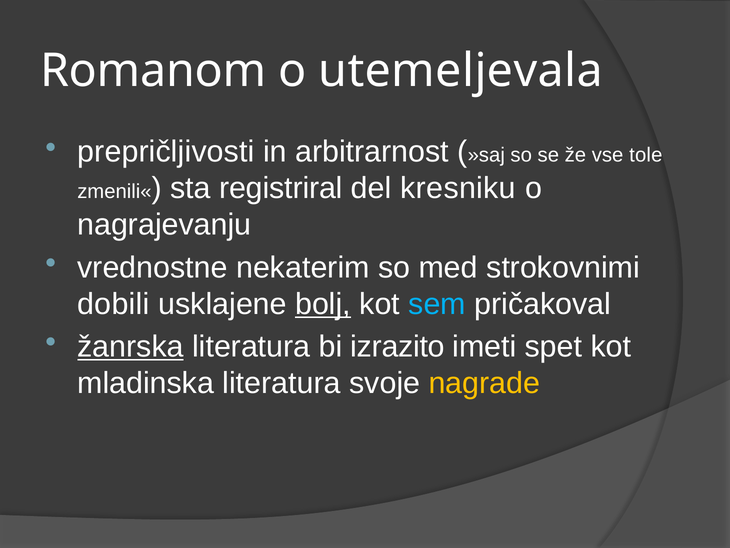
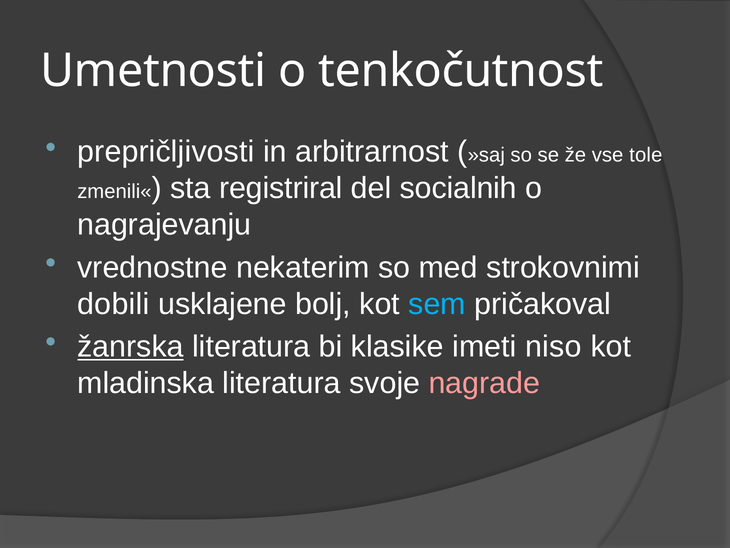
Romanom: Romanom -> Umetnosti
utemeljevala: utemeljevala -> tenkočutnost
kresniku: kresniku -> socialnih
bolj underline: present -> none
izrazito: izrazito -> klasike
spet: spet -> niso
nagrade colour: yellow -> pink
